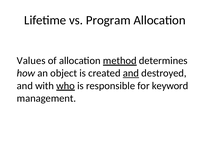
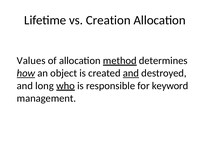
Program: Program -> Creation
how underline: none -> present
with: with -> long
